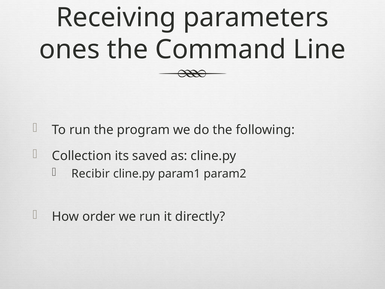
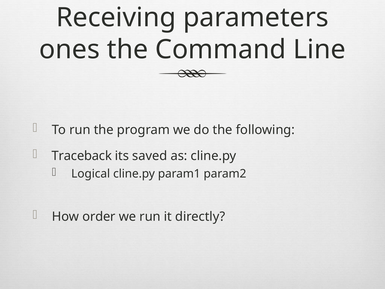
Collection: Collection -> Traceback
Recibir: Recibir -> Logical
